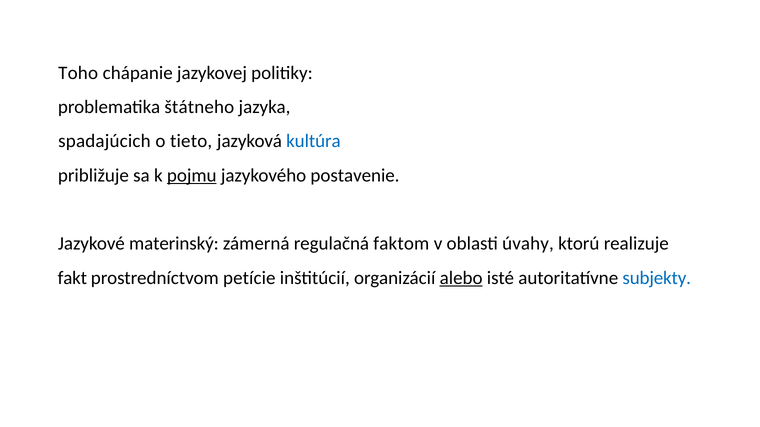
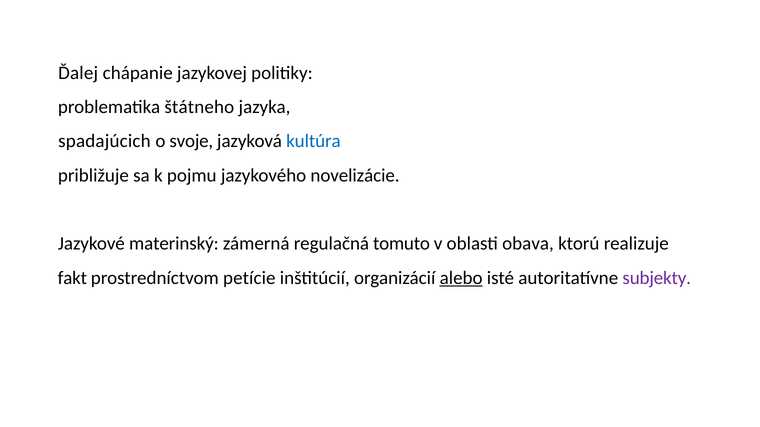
Toho: Toho -> Ďalej
tieto: tieto -> svoje
pojmu underline: present -> none
postavenie: postavenie -> novelizácie
faktom: faktom -> tomuto
úvahy: úvahy -> obava
subjekty colour: blue -> purple
